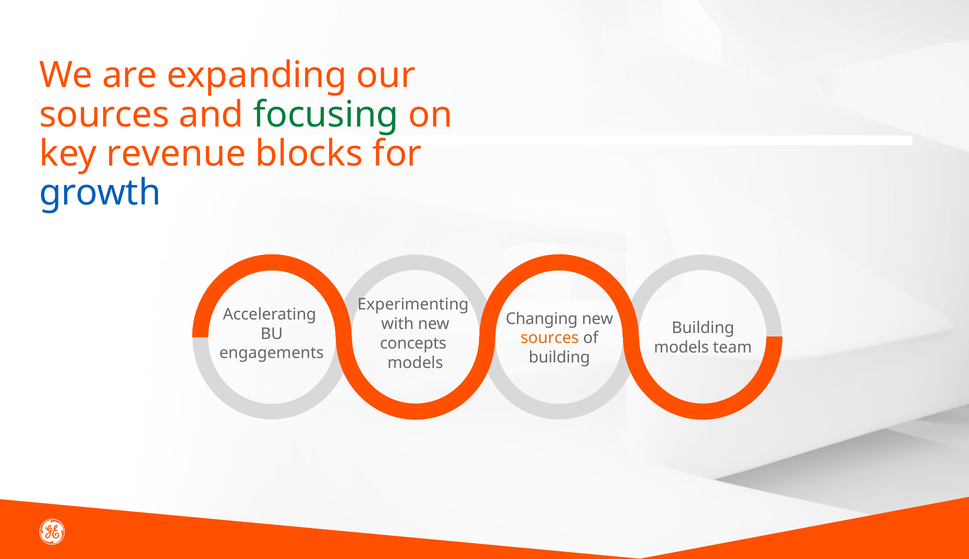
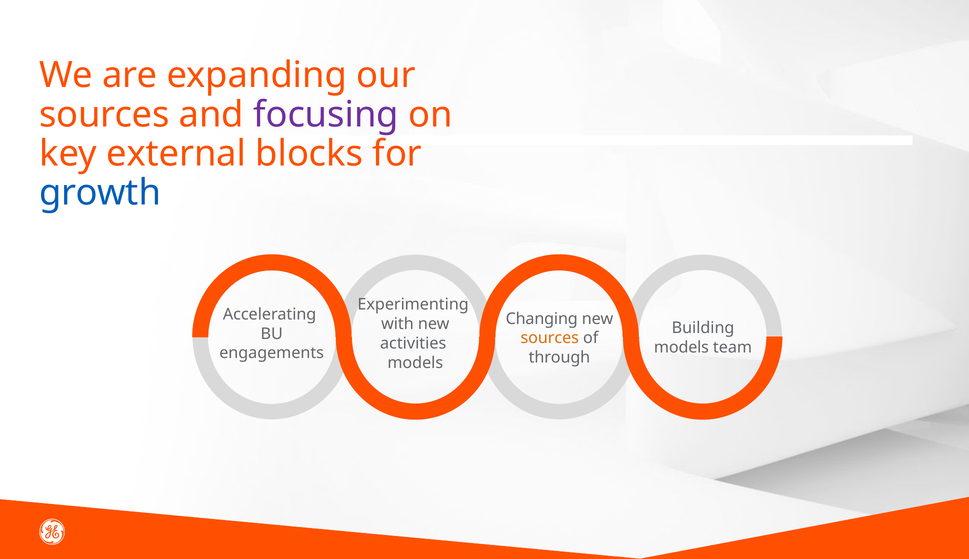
focusing colour: green -> purple
revenue: revenue -> external
concepts: concepts -> activities
building at (559, 357): building -> through
